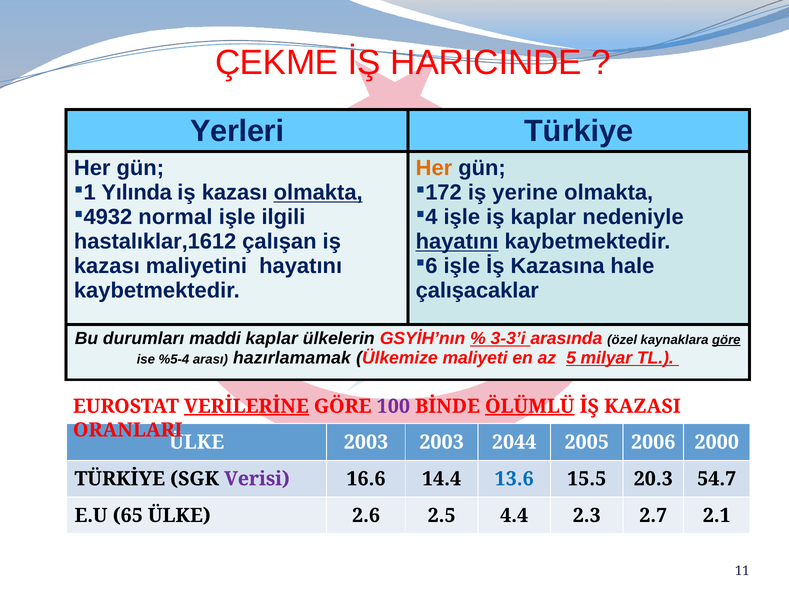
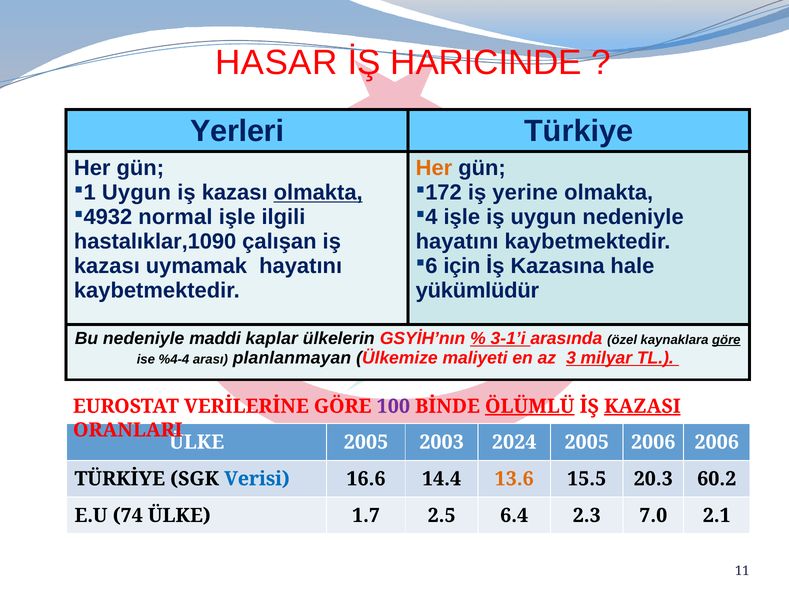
ÇEKME: ÇEKME -> HASAR
Yılında at (137, 192): Yılında -> Uygun
iş kaplar: kaplar -> uygun
hastalıklar,1612: hastalıklar,1612 -> hastalıklar,1090
hayatını at (457, 241) underline: present -> none
maliyetini: maliyetini -> uymamak
işle at (462, 266): işle -> için
çalışacaklar: çalışacaklar -> yükümlüdür
Bu durumları: durumları -> nedeniyle
3-3’i: 3-3’i -> 3-1’i
%5-4: %5-4 -> %4-4
hazırlamamak: hazırlamamak -> planlanmayan
5: 5 -> 3
VERİLERİNE underline: present -> none
KAZASI underline: none -> present
ÜLKE 2003: 2003 -> 2005
2044: 2044 -> 2024
2006 2000: 2000 -> 2006
Verisi colour: purple -> blue
13.6 colour: blue -> orange
54.7: 54.7 -> 60.2
65: 65 -> 74
2.6: 2.6 -> 1.7
4.4: 4.4 -> 6.4
2.7: 2.7 -> 7.0
